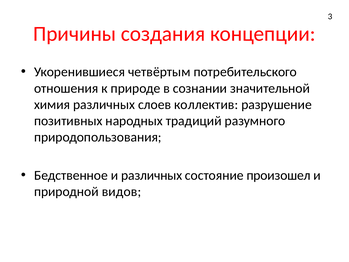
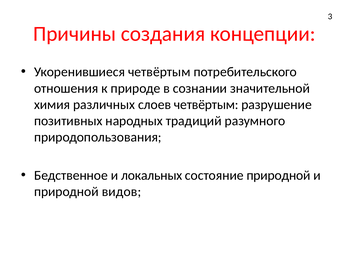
слоев коллектив: коллектив -> четвёртым
и различных: различных -> локальных
состояние произошел: произошел -> природной
